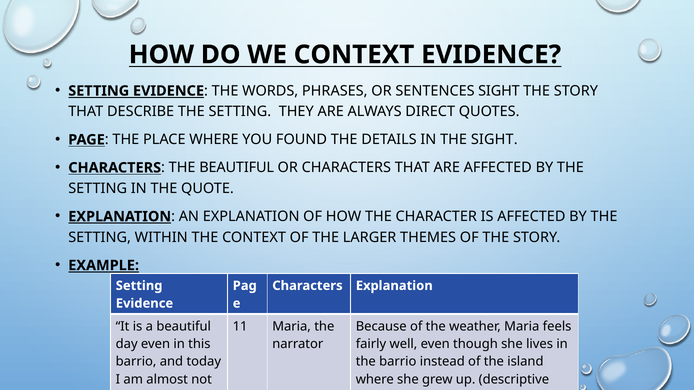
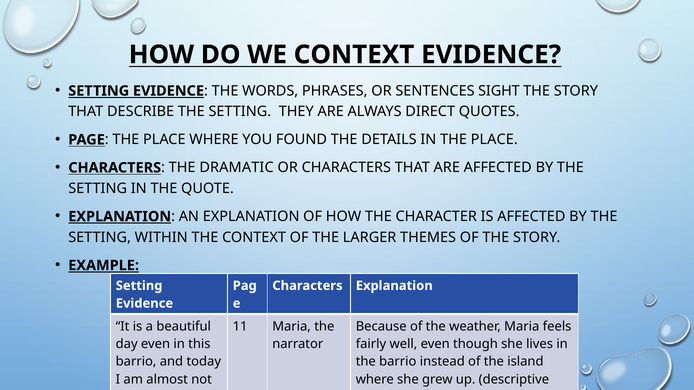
IN THE SIGHT: SIGHT -> PLACE
THE BEAUTIFUL: BEAUTIFUL -> DRAMATIC
